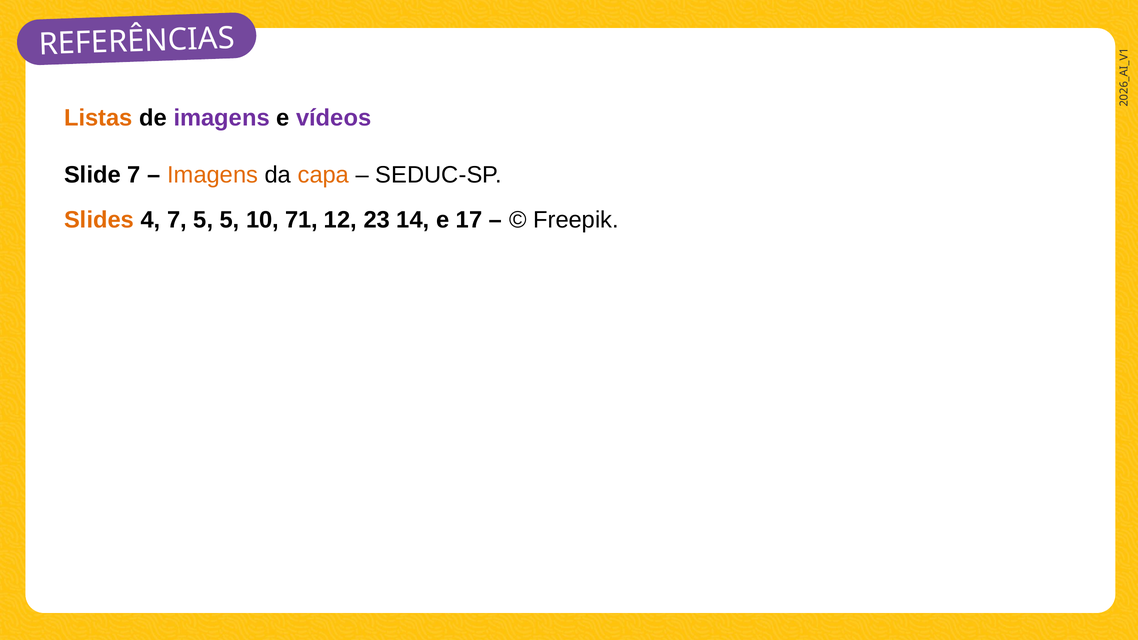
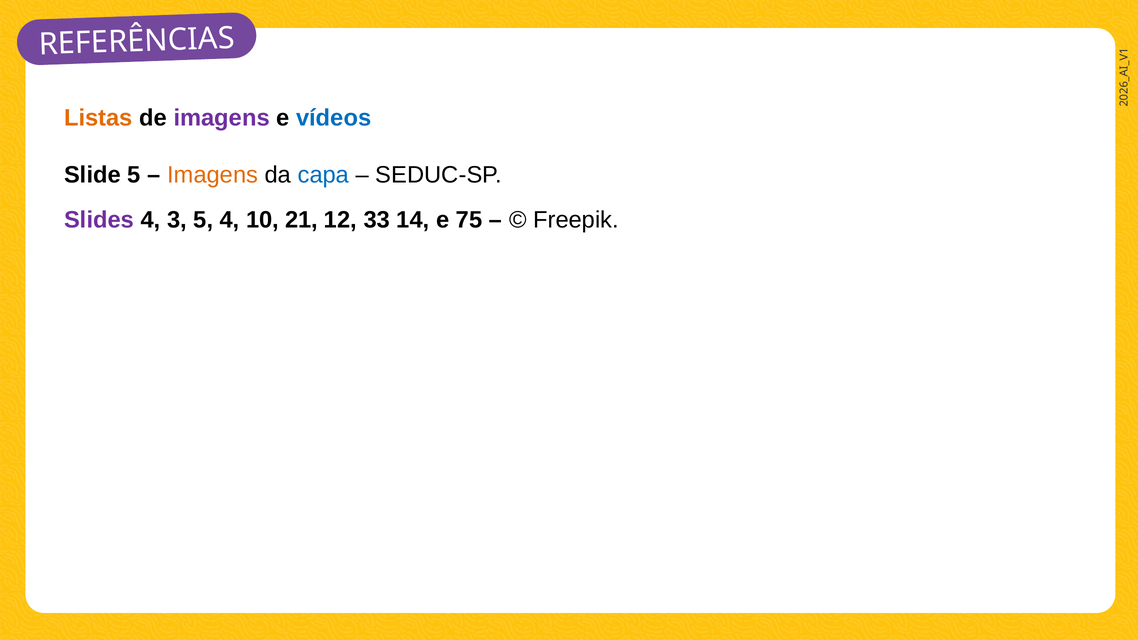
vídeos colour: purple -> blue
Slide 7: 7 -> 5
capa colour: orange -> blue
Slides colour: orange -> purple
4 7: 7 -> 3
5 5: 5 -> 4
71: 71 -> 21
23: 23 -> 33
17: 17 -> 75
